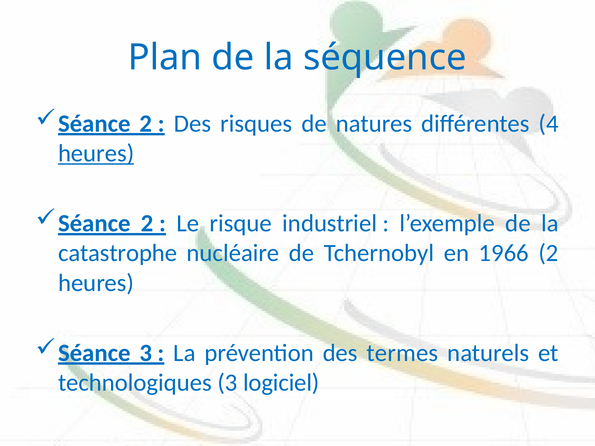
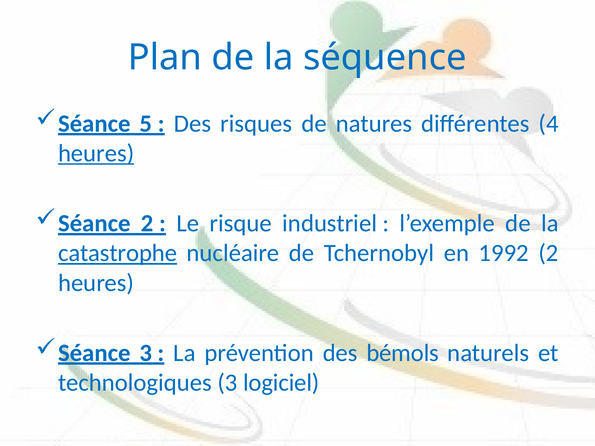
2 at (146, 124): 2 -> 5
catastrophe underline: none -> present
1966: 1966 -> 1992
termes: termes -> bémols
